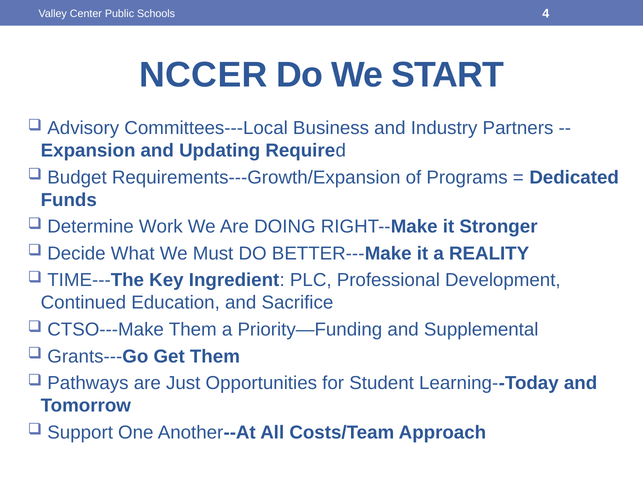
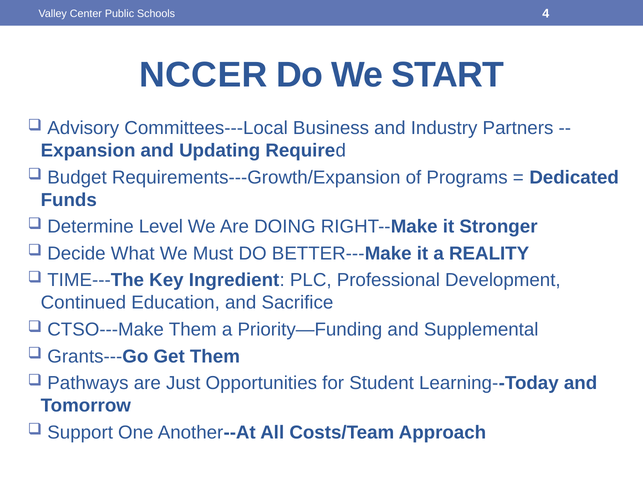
Work: Work -> Level
